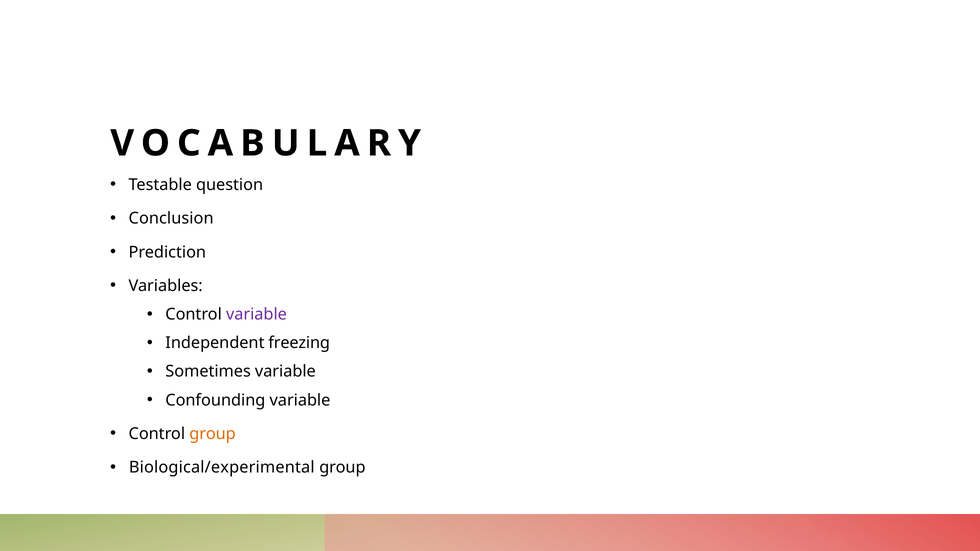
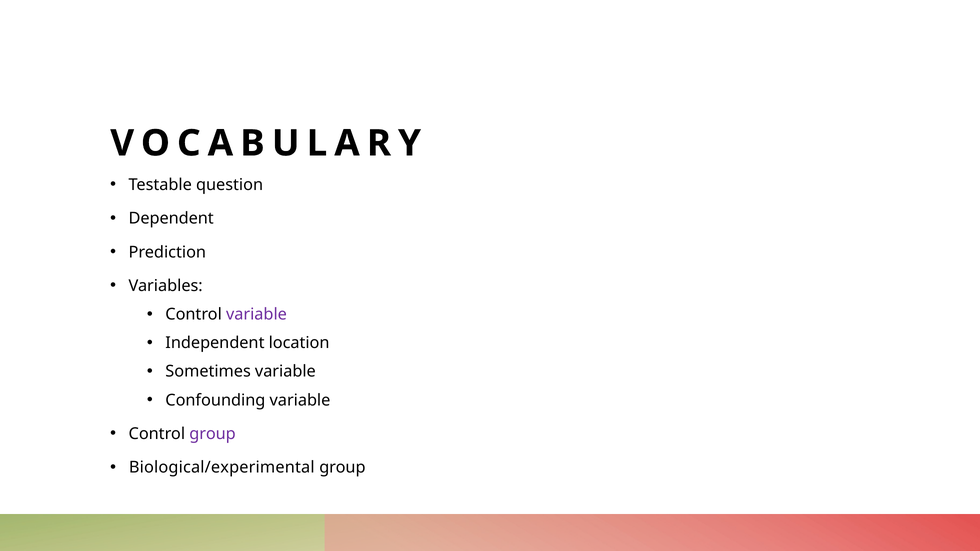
Conclusion: Conclusion -> Dependent
freezing: freezing -> location
group at (213, 434) colour: orange -> purple
